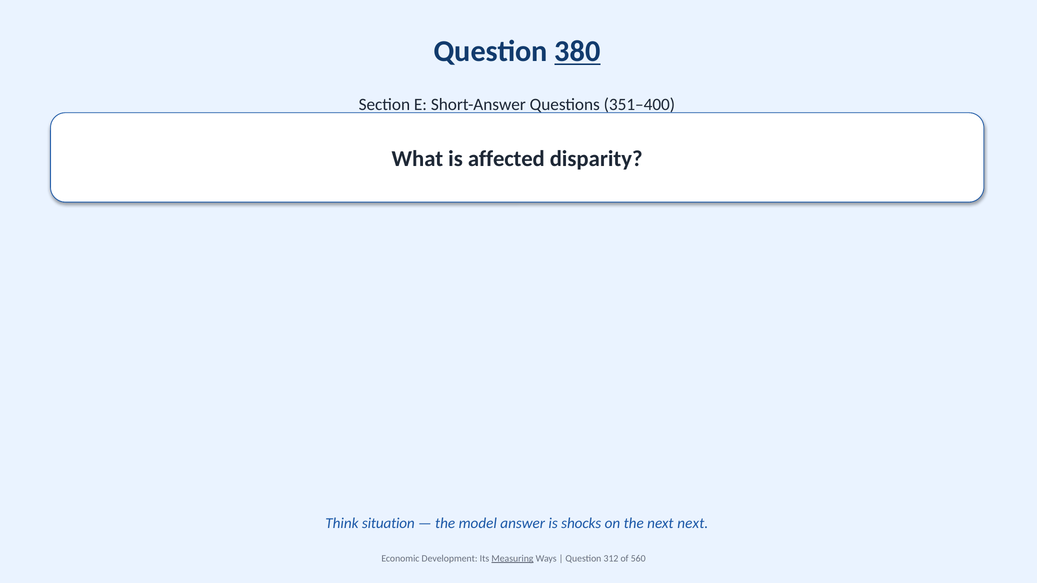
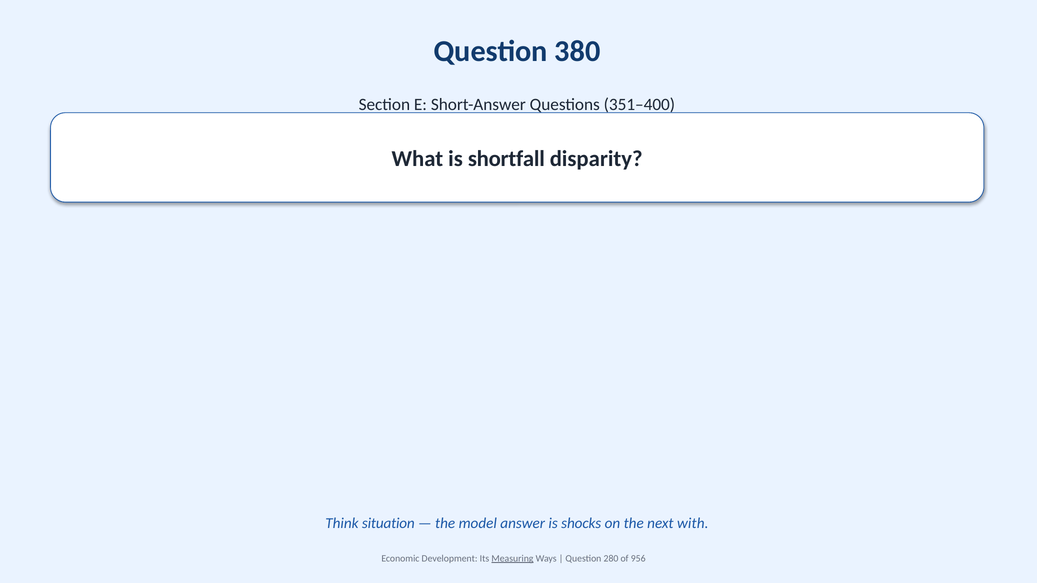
380 underline: present -> none
affected: affected -> shortfall
next next: next -> with
312: 312 -> 280
560: 560 -> 956
